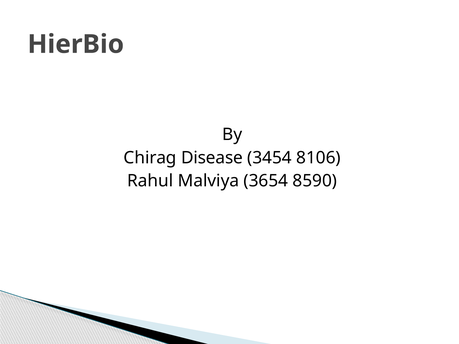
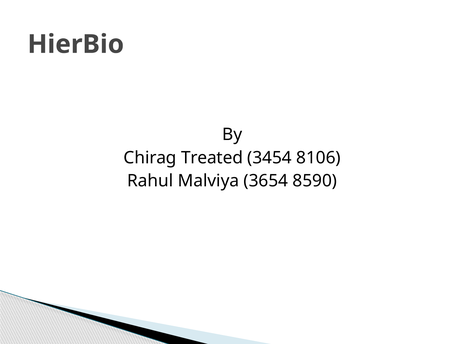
Disease: Disease -> Treated
